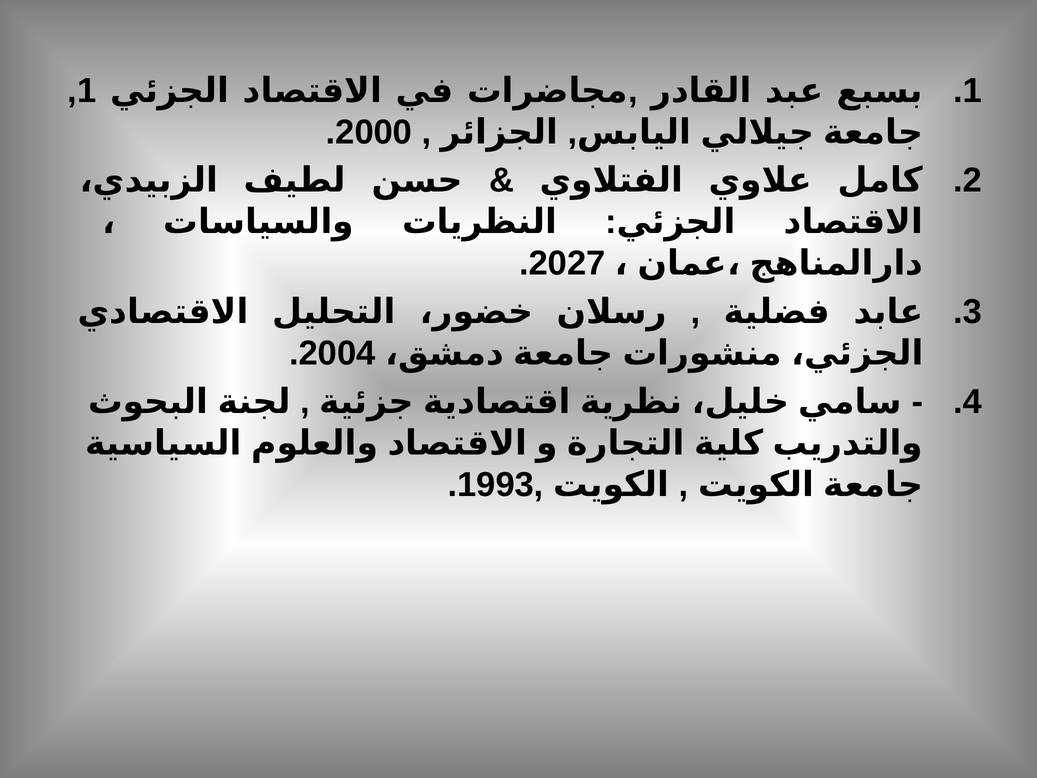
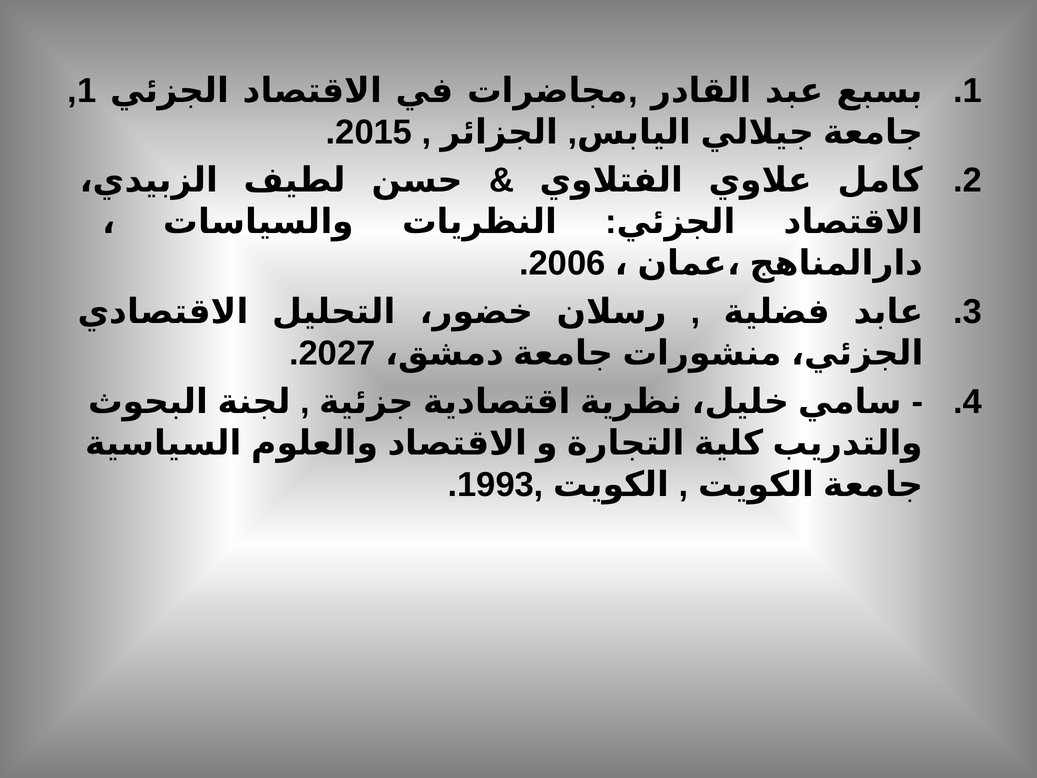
2000: 2000 -> 2015
2027: 2027 -> 2006
2004: 2004 -> 2027
